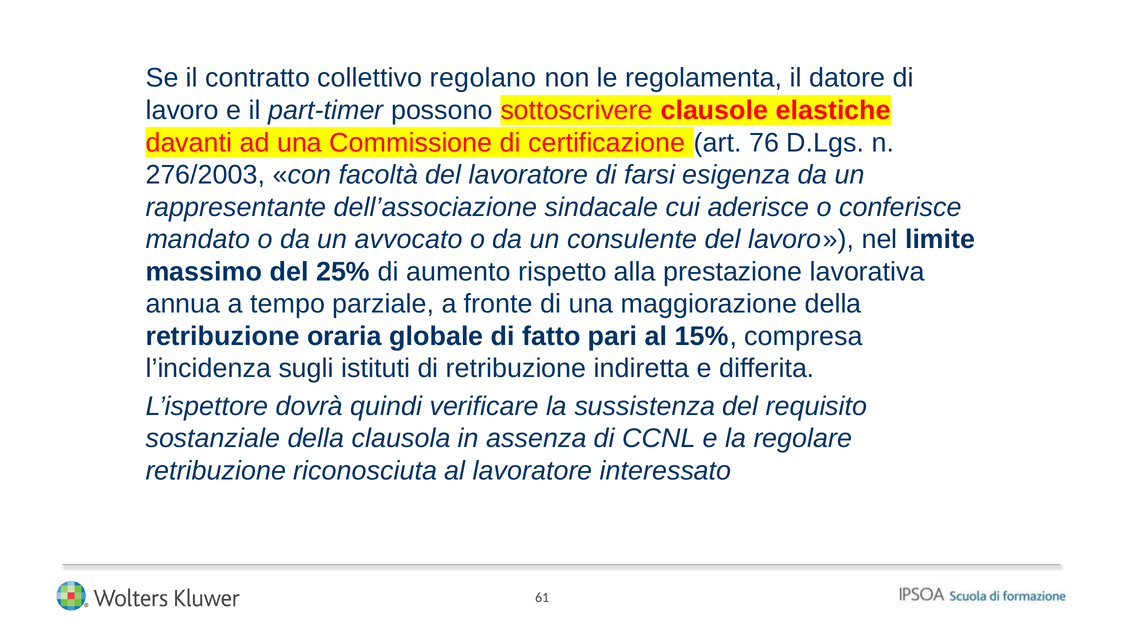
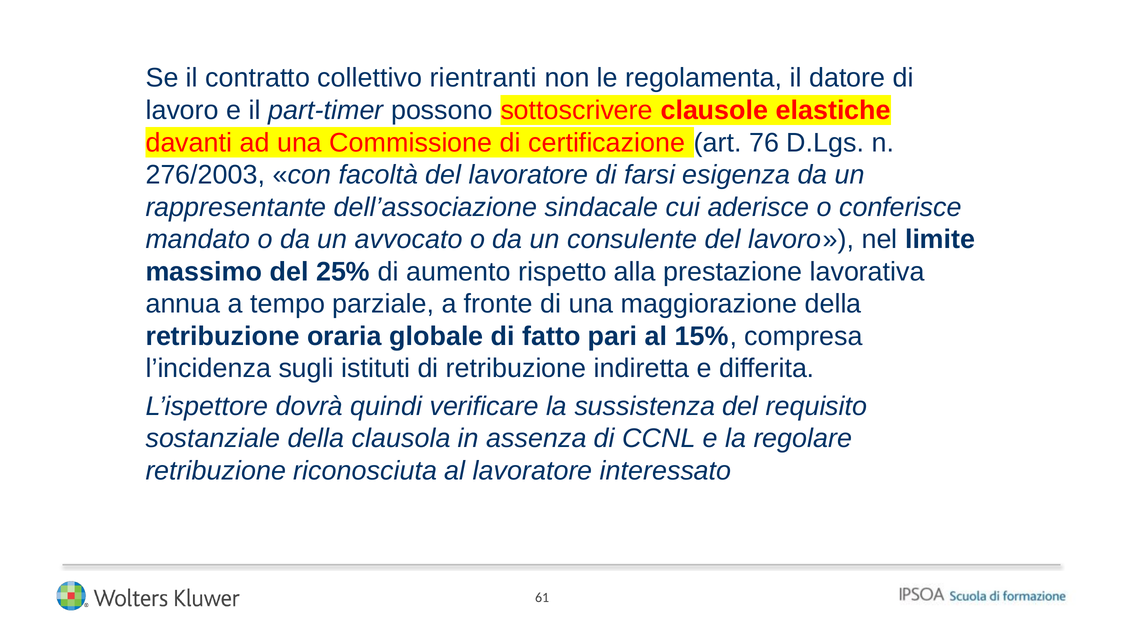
regolano: regolano -> rientranti
